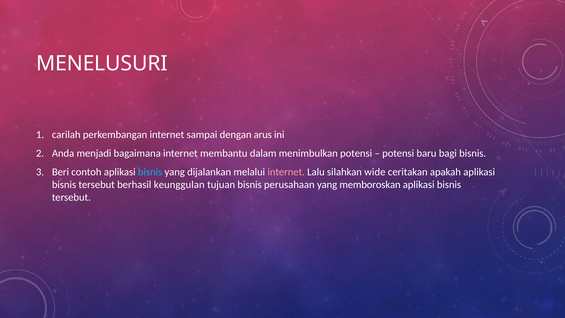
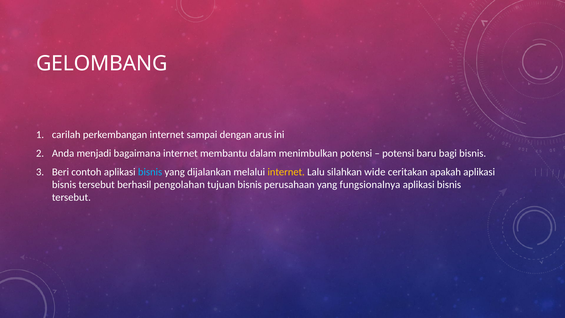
MENELUSURI: MENELUSURI -> GELOMBANG
internet at (286, 172) colour: pink -> yellow
keunggulan: keunggulan -> pengolahan
memboroskan: memboroskan -> fungsionalnya
